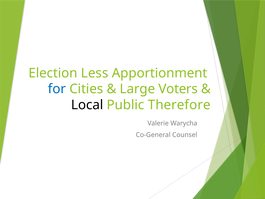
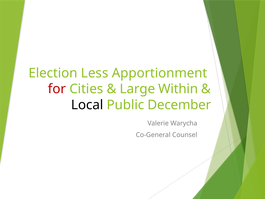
for colour: blue -> red
Voters: Voters -> Within
Therefore: Therefore -> December
